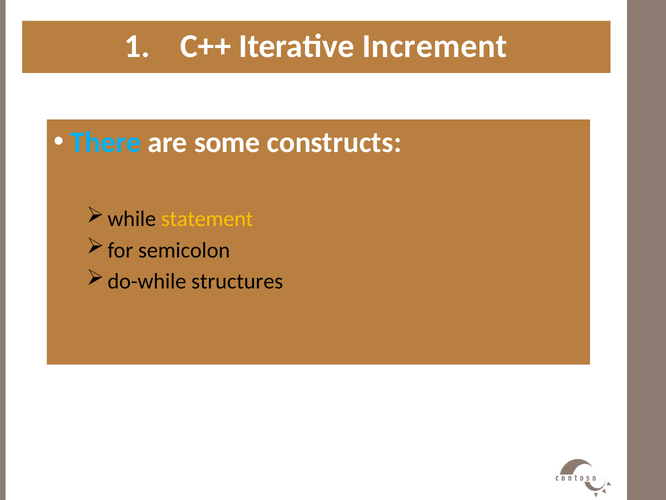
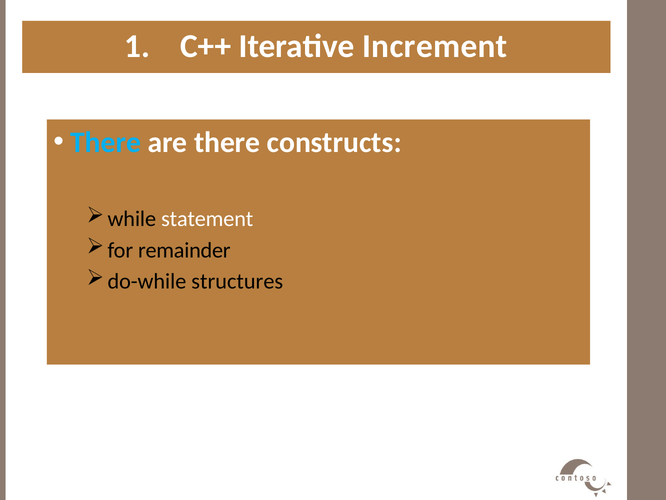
are some: some -> there
statement colour: yellow -> white
semicolon: semicolon -> remainder
